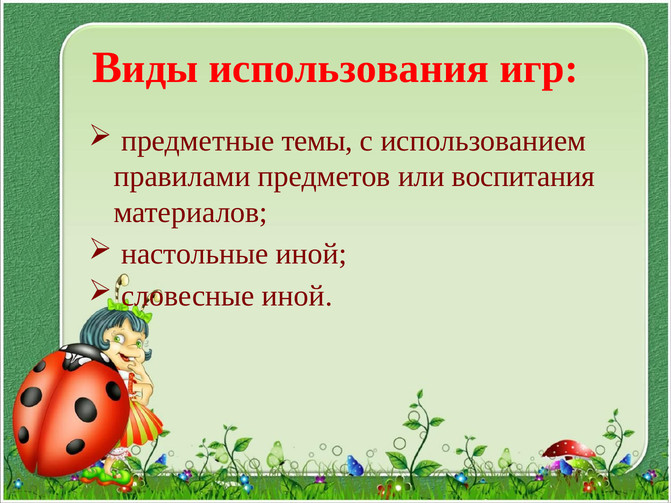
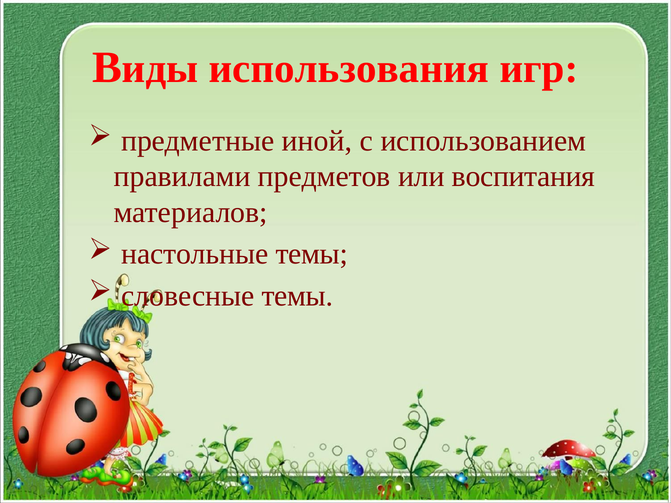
темы: темы -> иной
настольные иной: иной -> темы
словесные иной: иной -> темы
